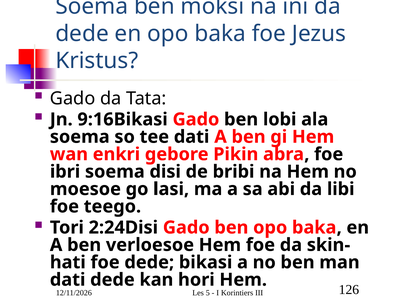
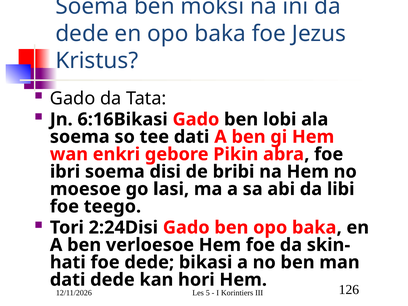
9:16Bikasi: 9:16Bikasi -> 6:16Bikasi
